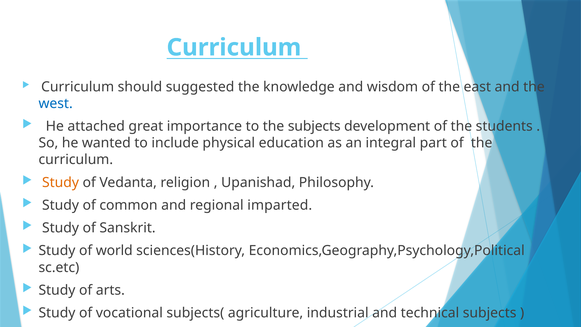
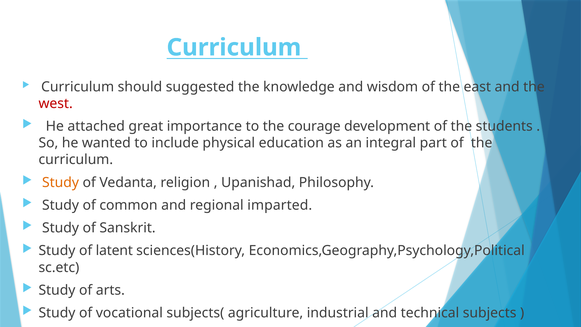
west colour: blue -> red
the subjects: subjects -> courage
world: world -> latent
